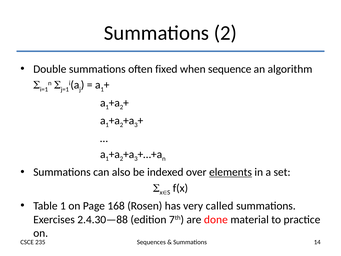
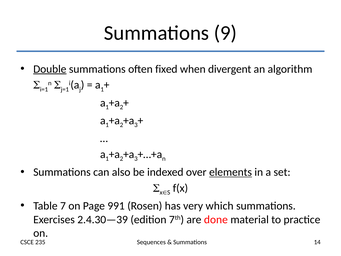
Summations 2: 2 -> 9
Double underline: none -> present
sequence: sequence -> divergent
Table 1: 1 -> 7
168: 168 -> 991
called: called -> which
2.4.30—88: 2.4.30—88 -> 2.4.30—39
